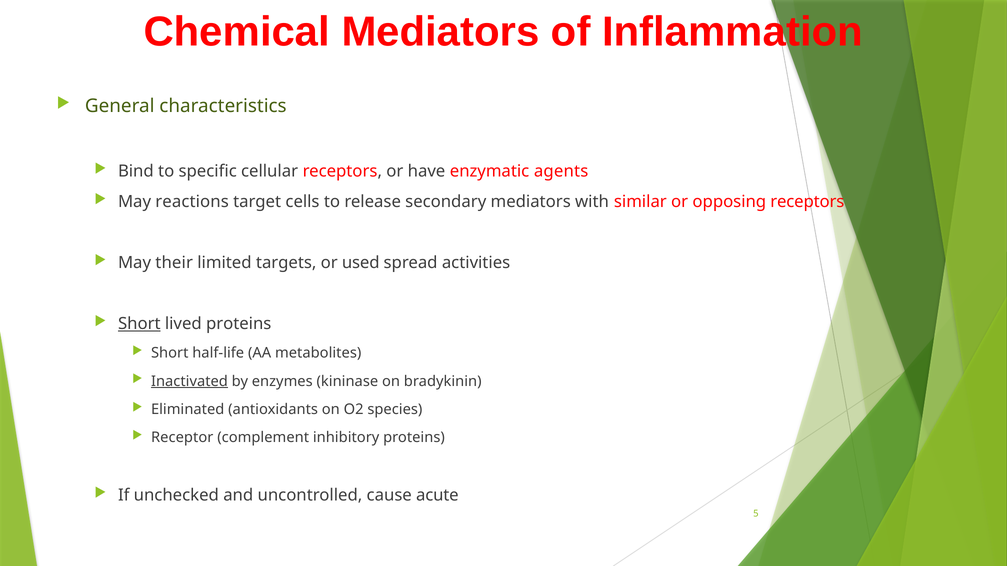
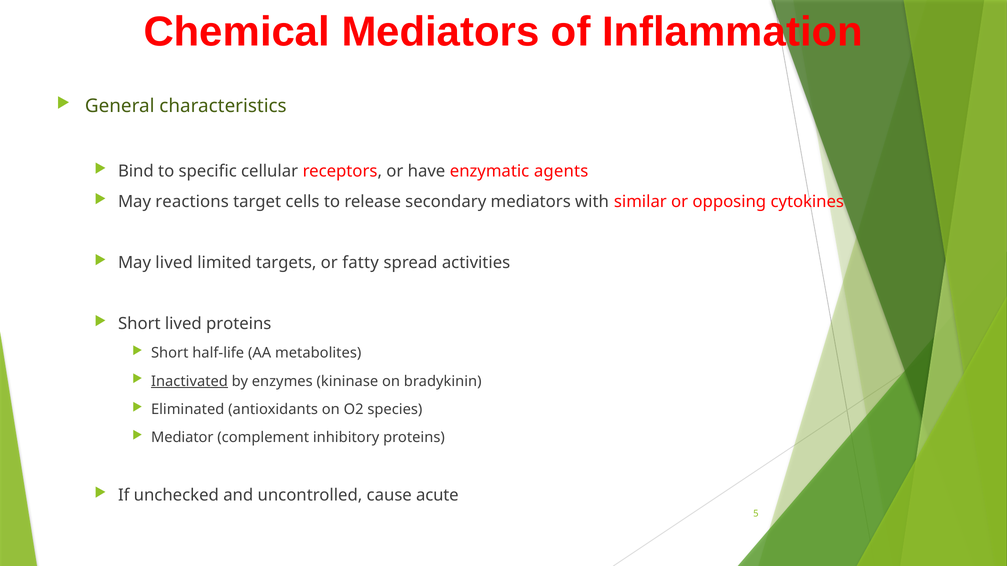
opposing receptors: receptors -> cytokines
May their: their -> lived
used: used -> fatty
Short at (139, 324) underline: present -> none
Receptor: Receptor -> Mediator
